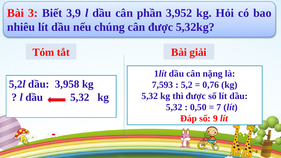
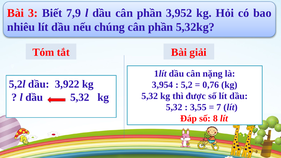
3,9: 3,9 -> 7,9
chúng cân được: được -> phần
3,958: 3,958 -> 3,922
7,593: 7,593 -> 3,954
0,50: 0,50 -> 3,55
9: 9 -> 8
